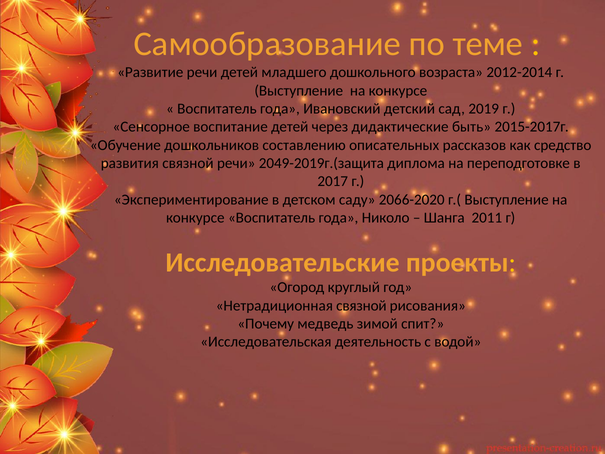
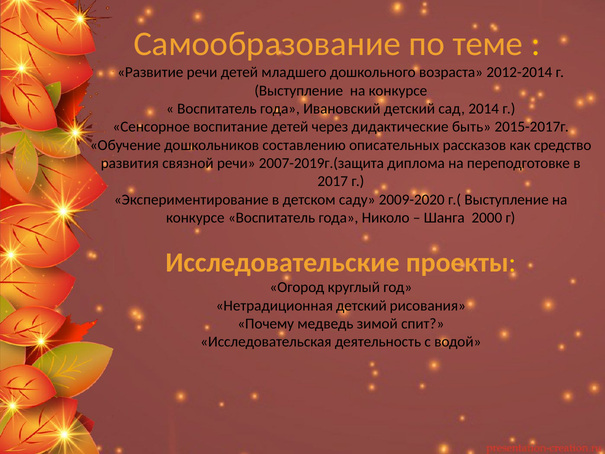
2019: 2019 -> 2014
2049-2019г.(защита: 2049-2019г.(защита -> 2007-2019г.(защита
2066-2020: 2066-2020 -> 2009-2020
2011: 2011 -> 2000
Нетрадиционная связной: связной -> детский
